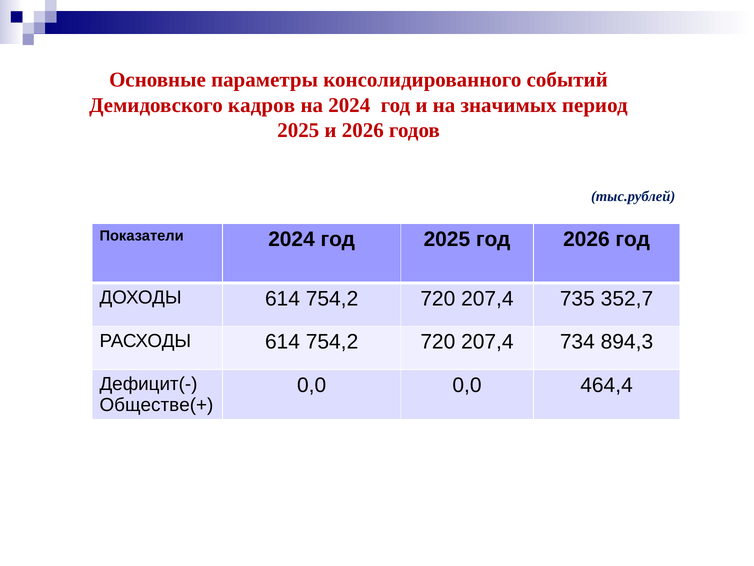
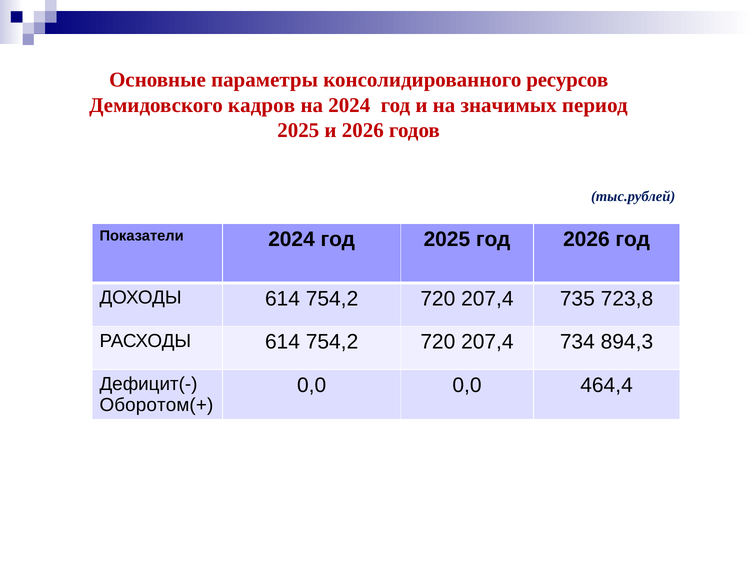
событий: событий -> ресурсов
352,7: 352,7 -> 723,8
Обществе(+: Обществе(+ -> Оборотом(+
